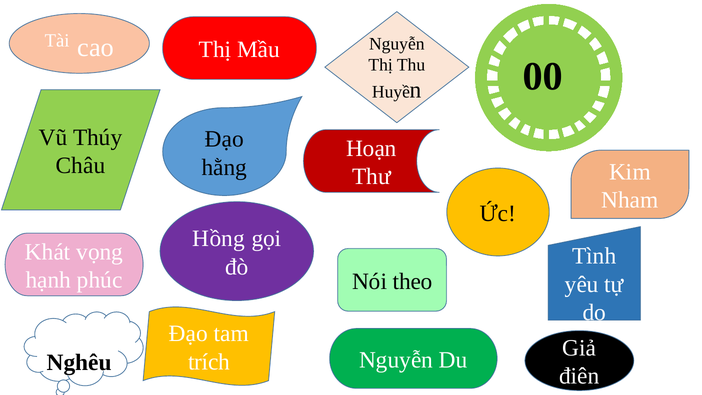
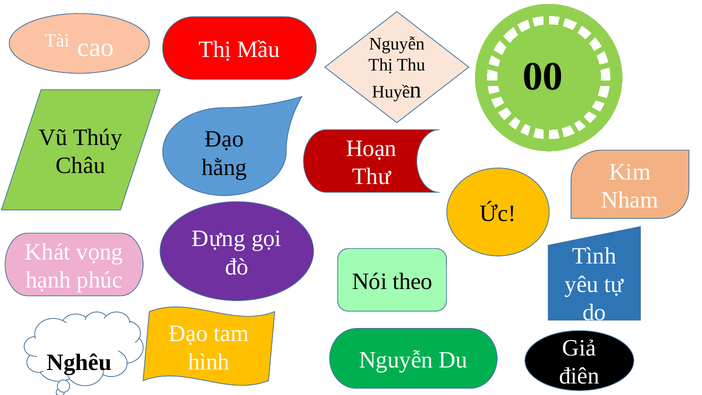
Hồng: Hồng -> Đựng
trích: trích -> hình
